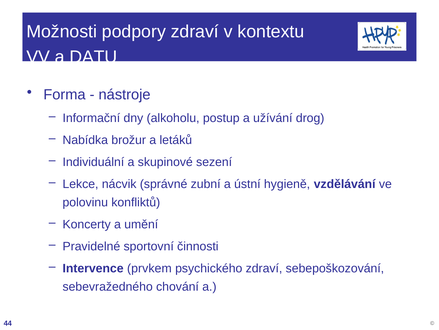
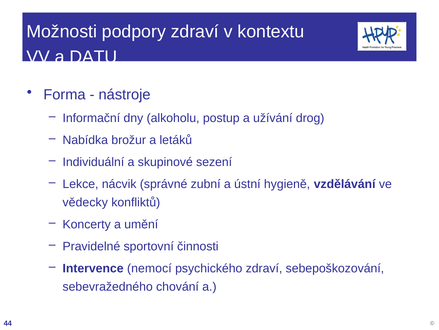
polovinu: polovinu -> vědecky
prvkem: prvkem -> nemocí
